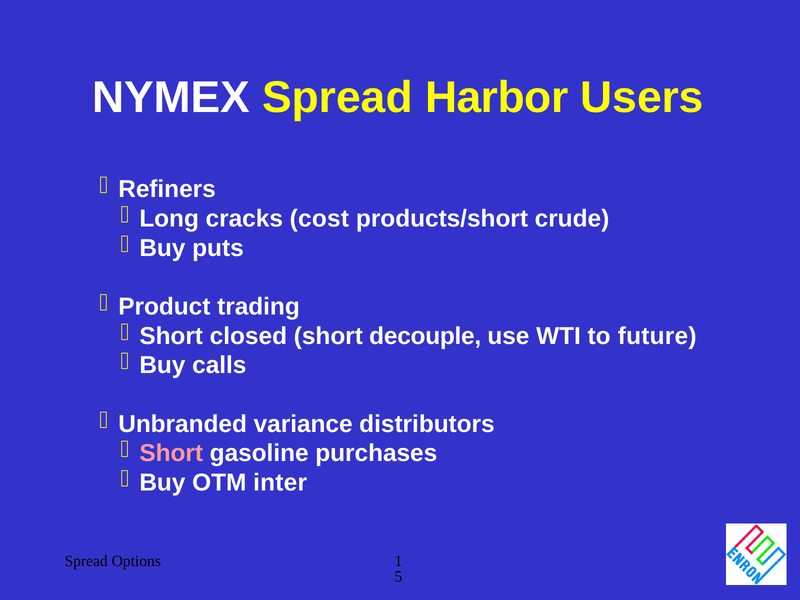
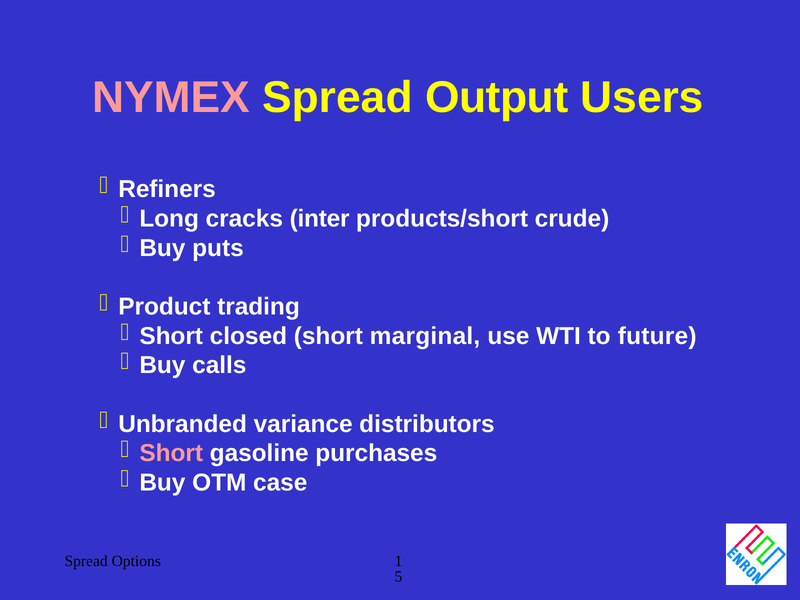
NYMEX colour: white -> pink
Harbor: Harbor -> Output
cost: cost -> inter
decouple: decouple -> marginal
inter: inter -> case
